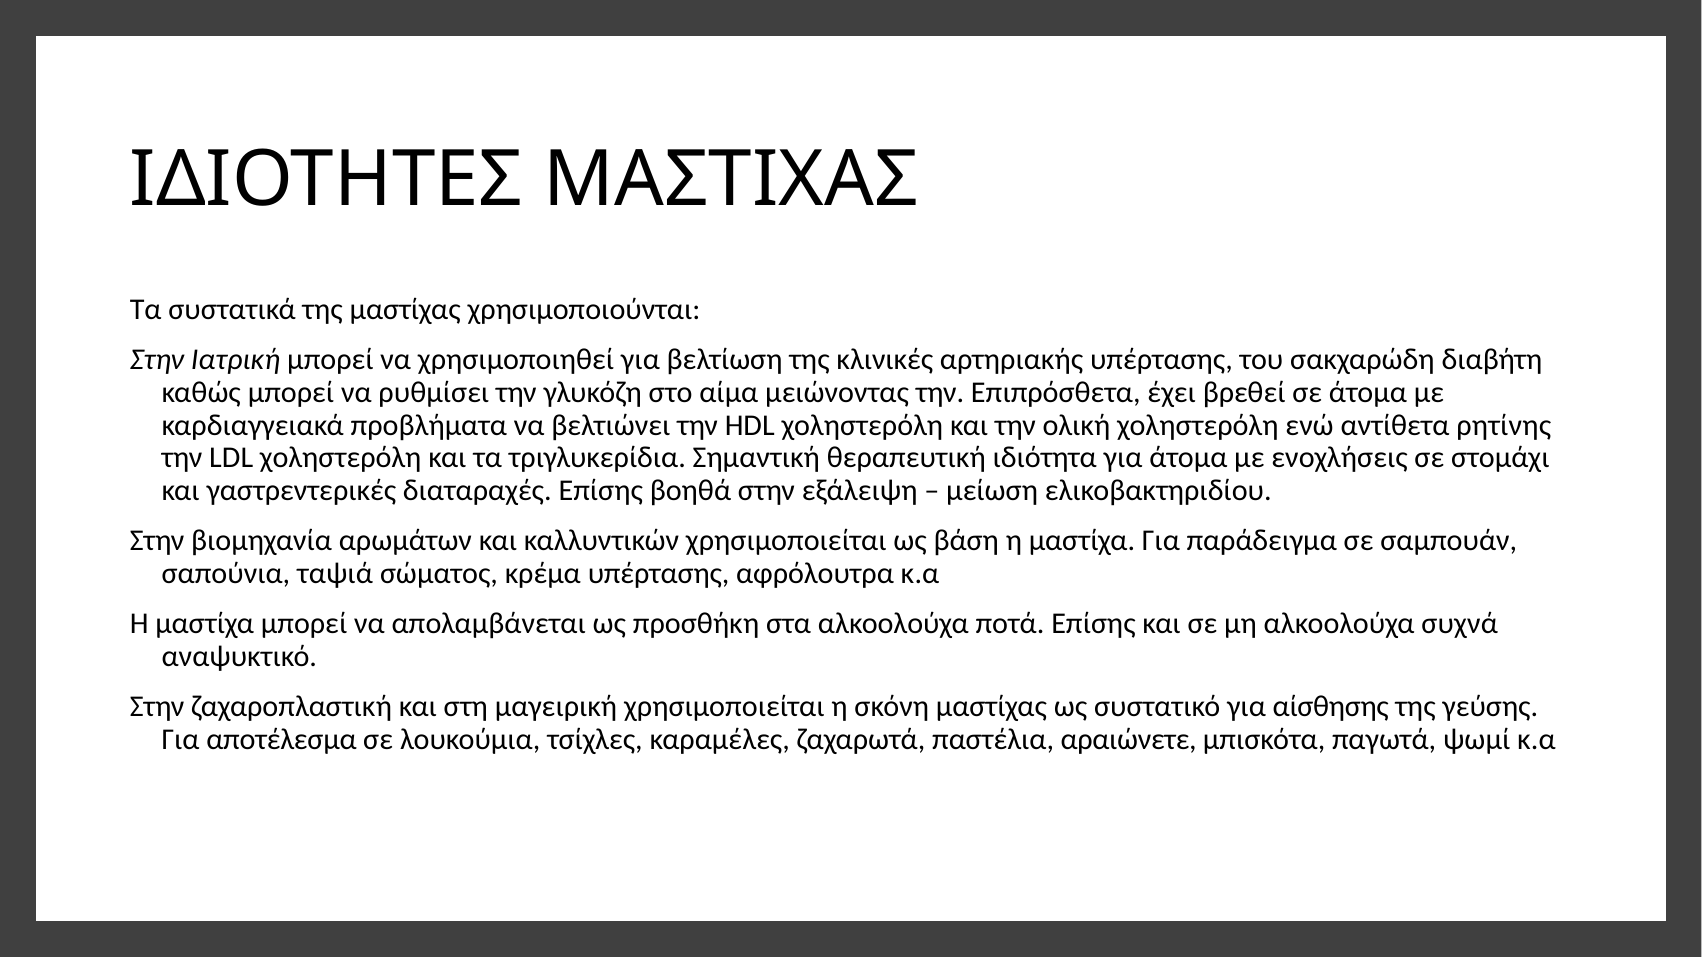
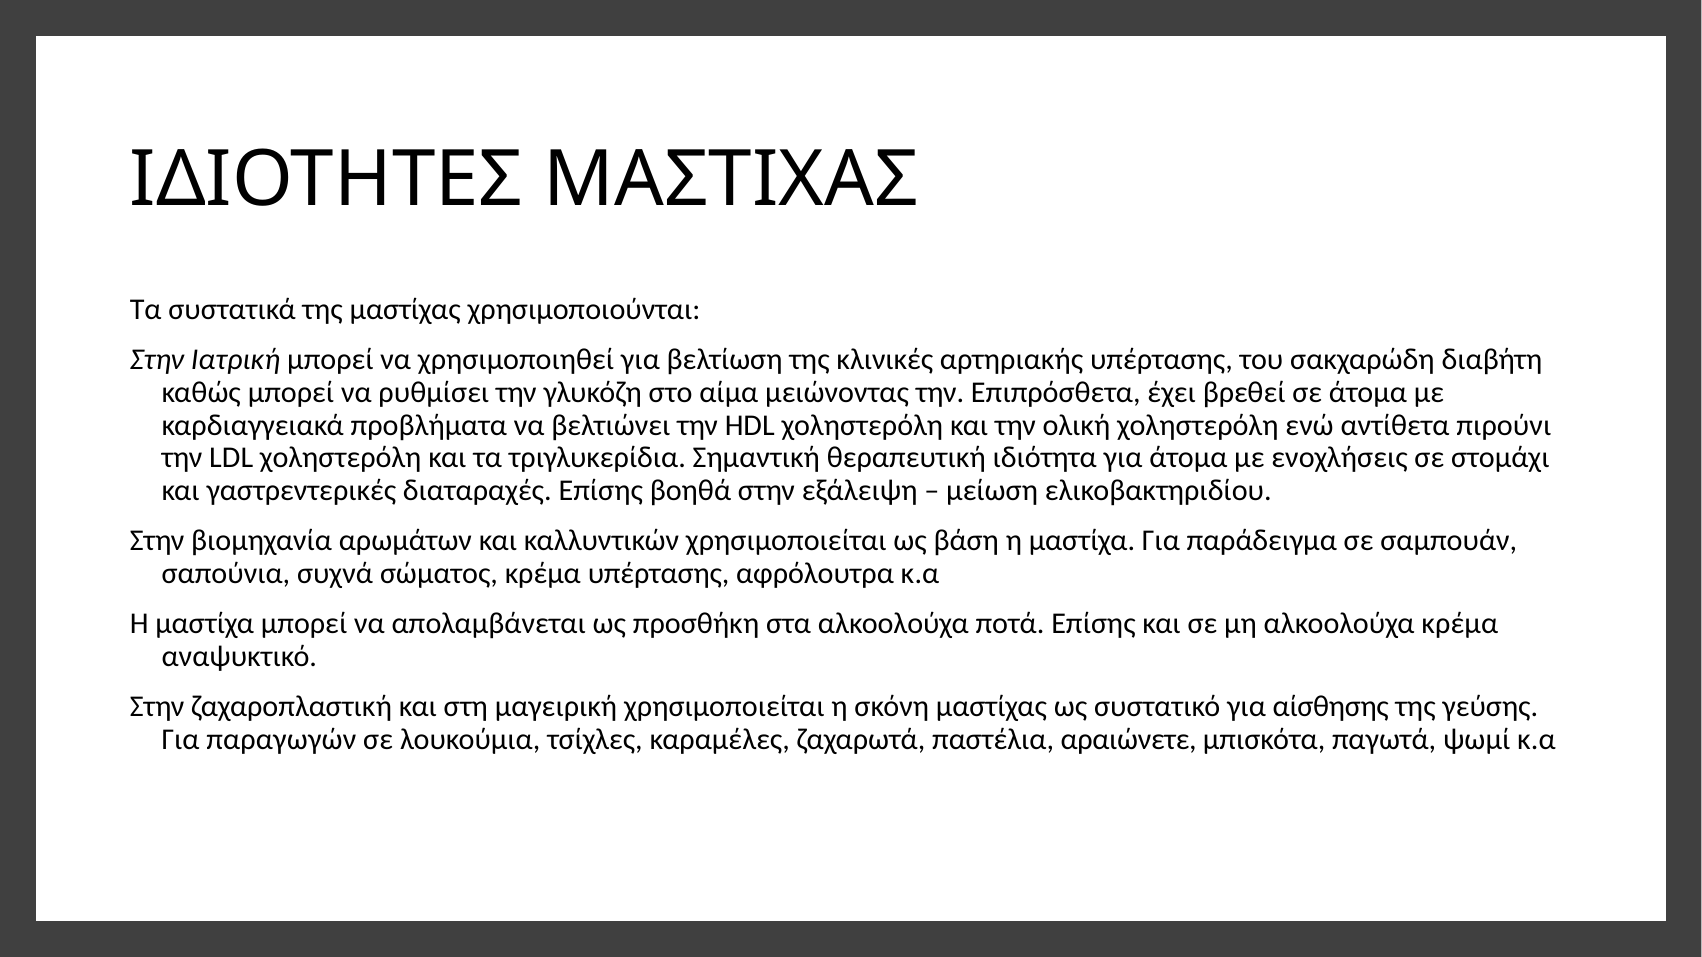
ρητίνης: ρητίνης -> πιρούνι
ταψιά: ταψιά -> συχνά
αλκοολούχα συχνά: συχνά -> κρέμα
αποτέλεσμα: αποτέλεσμα -> παραγωγών
